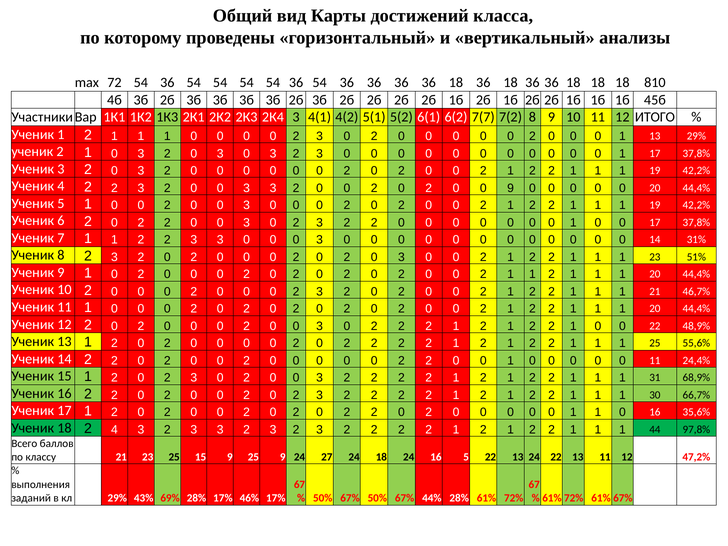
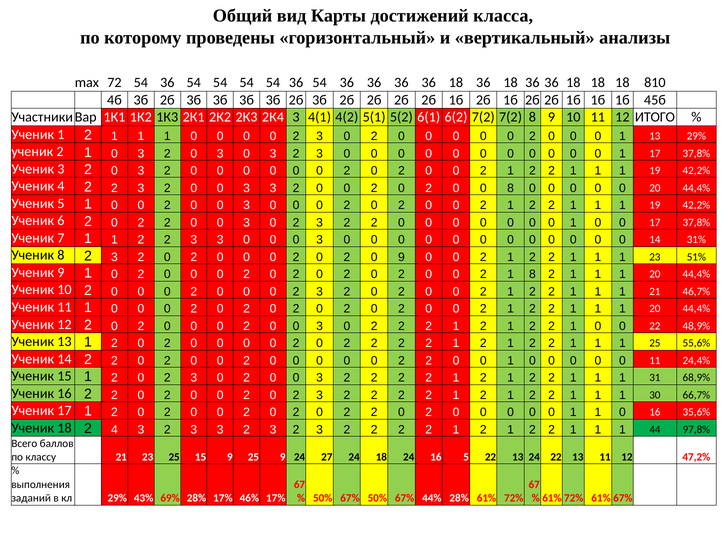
6(2 7(7: 7(7 -> 7(2
0 9: 9 -> 8
0 2 0 3: 3 -> 9
0 2 1 1: 1 -> 8
